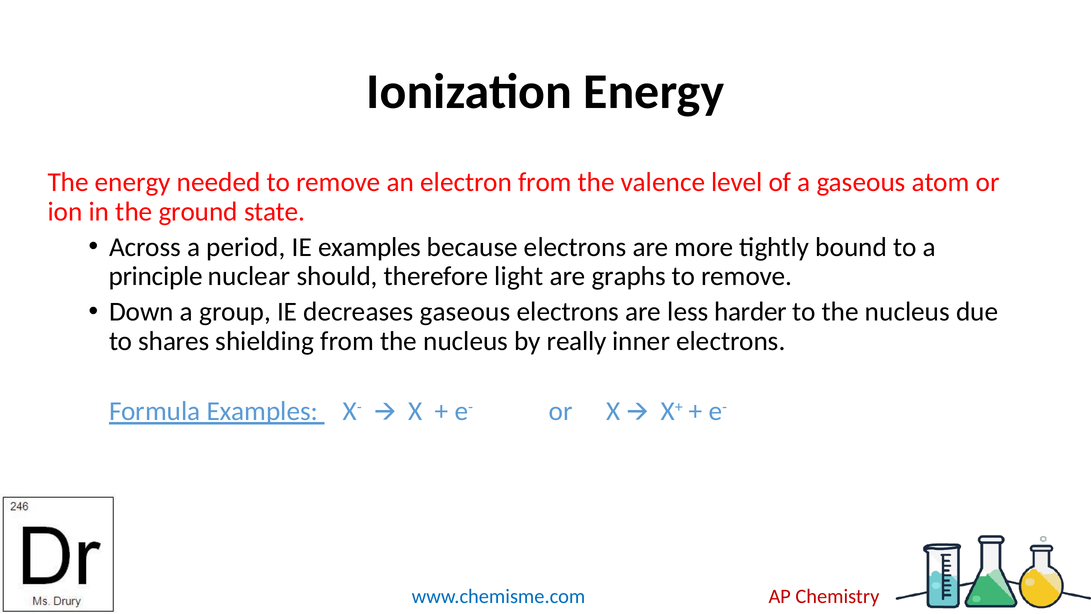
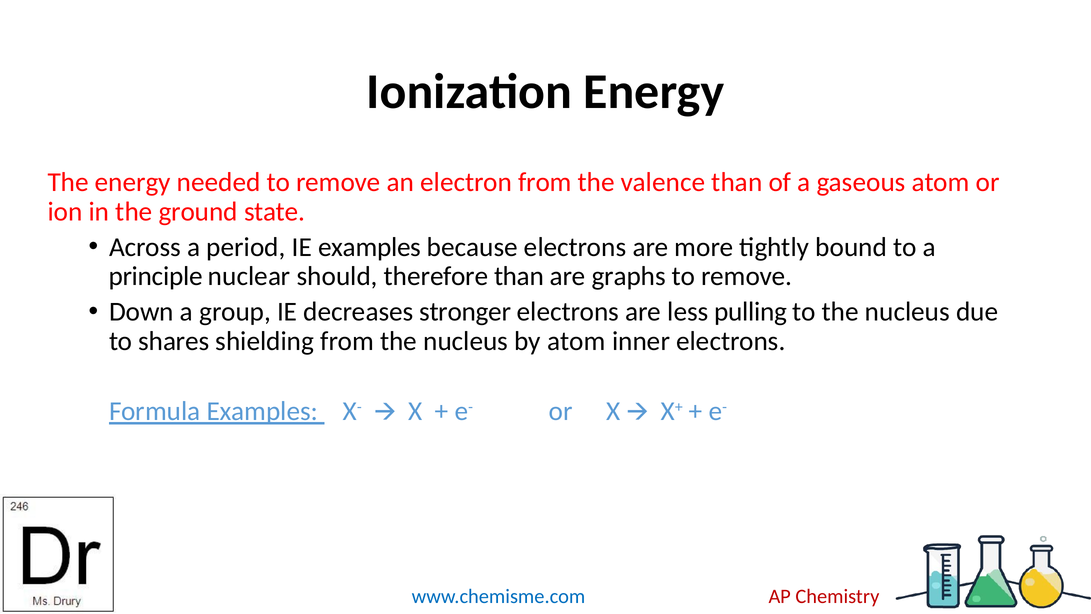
valence level: level -> than
therefore light: light -> than
decreases gaseous: gaseous -> stronger
harder: harder -> pulling
by really: really -> atom
